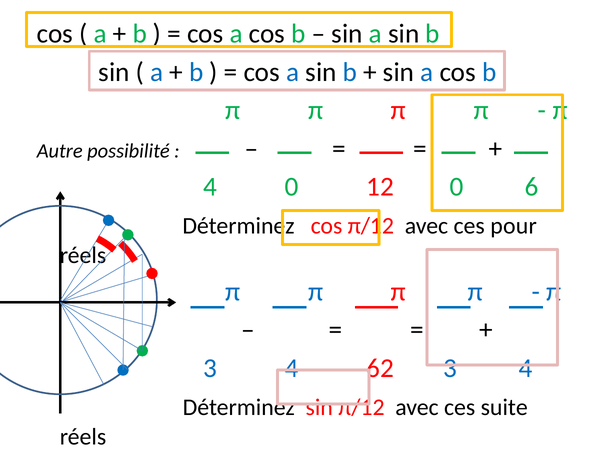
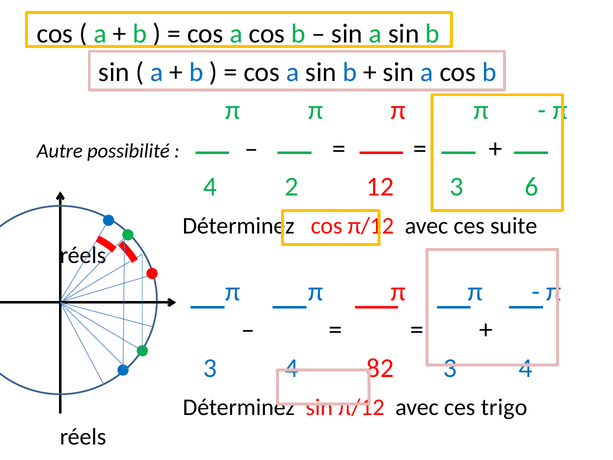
4 0: 0 -> 2
12 0: 0 -> 3
pour: pour -> suite
62: 62 -> 82
suite: suite -> trigo
